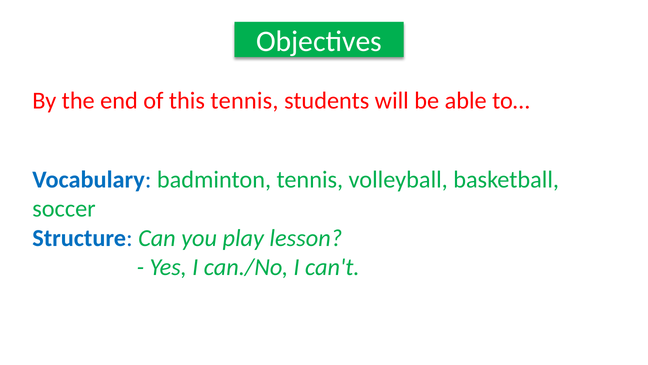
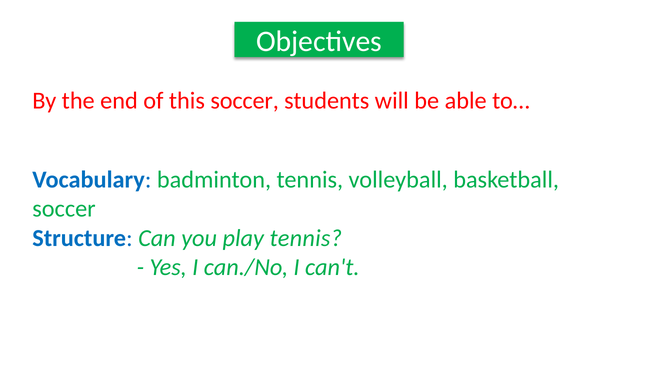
this tennis: tennis -> soccer
play lesson: lesson -> tennis
